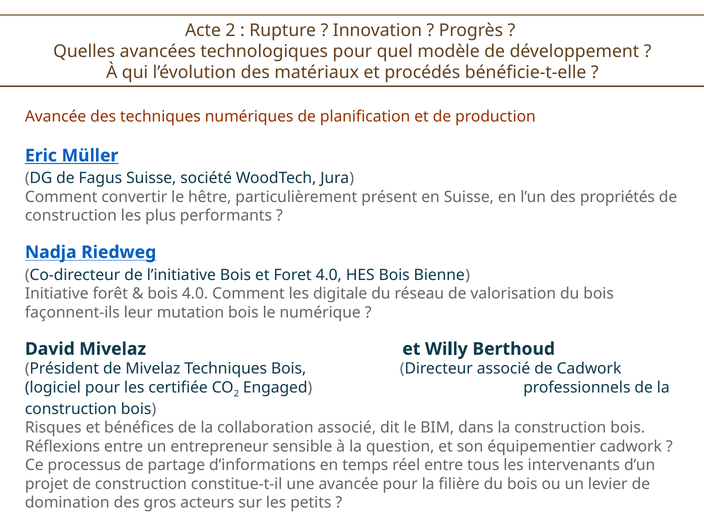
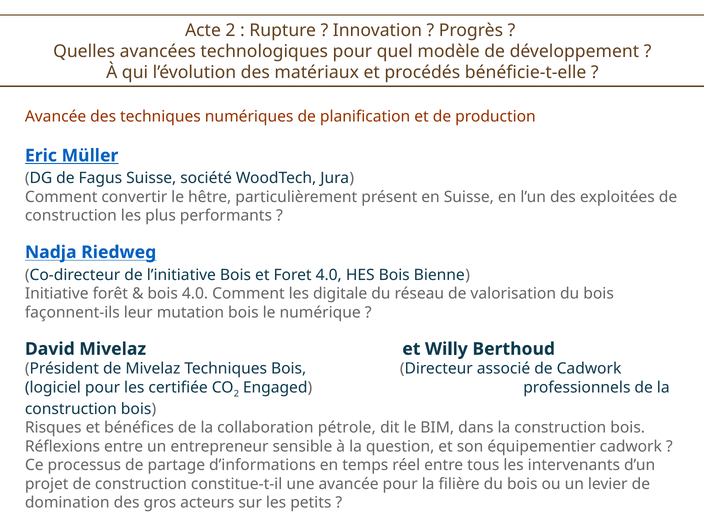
propriétés: propriétés -> exploitées
collaboration associé: associé -> pétrole
